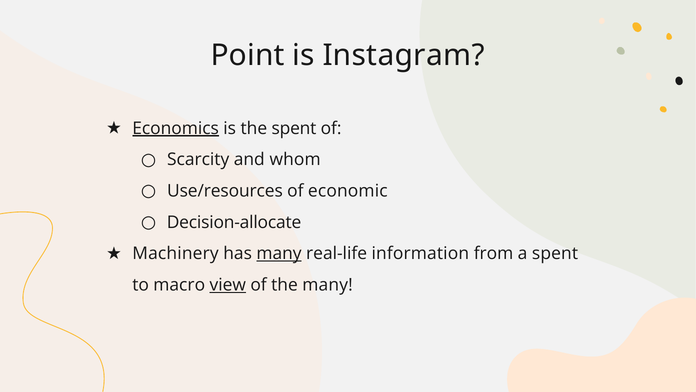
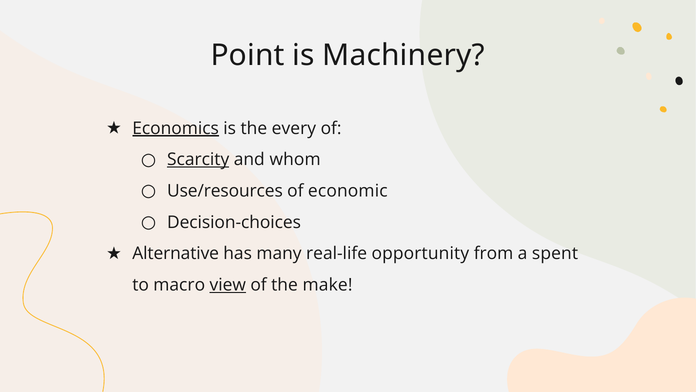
Instagram: Instagram -> Machinery
the spent: spent -> every
Scarcity underline: none -> present
Decision-allocate: Decision-allocate -> Decision-choices
Machinery: Machinery -> Alternative
many at (279, 253) underline: present -> none
information: information -> opportunity
the many: many -> make
